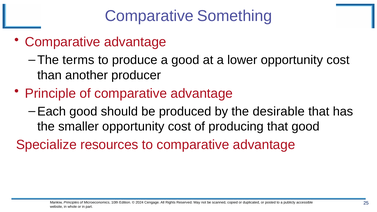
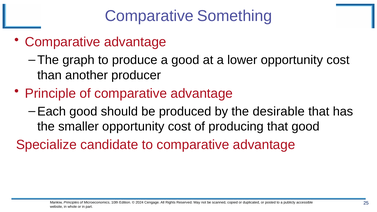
terms: terms -> graph
resources: resources -> candidate
